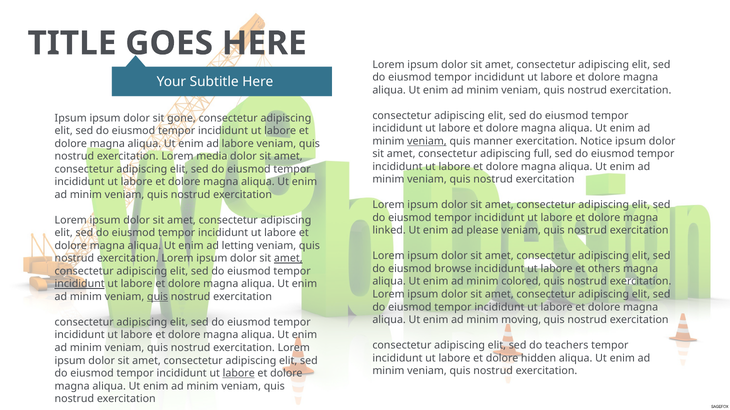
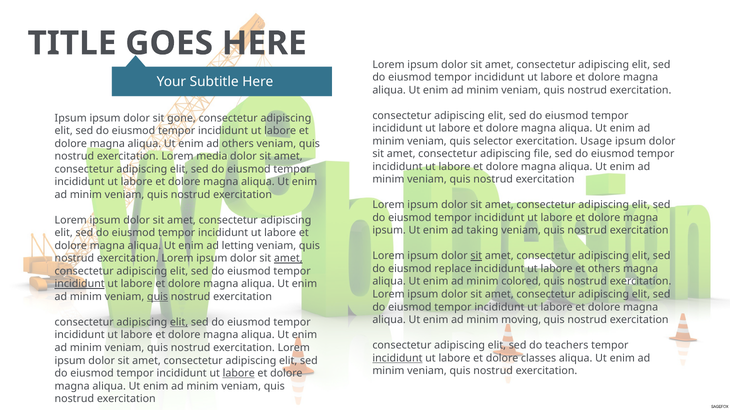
veniam at (427, 141) underline: present -> none
manner: manner -> selector
Notice: Notice -> Usage
ad labore: labore -> others
full: full -> file
linked at (389, 231): linked -> ipsum
please: please -> taking
sit at (476, 256) underline: none -> present
browse: browse -> replace
elit at (179, 323) underline: none -> present
incididunt at (397, 359) underline: none -> present
hidden: hidden -> classes
